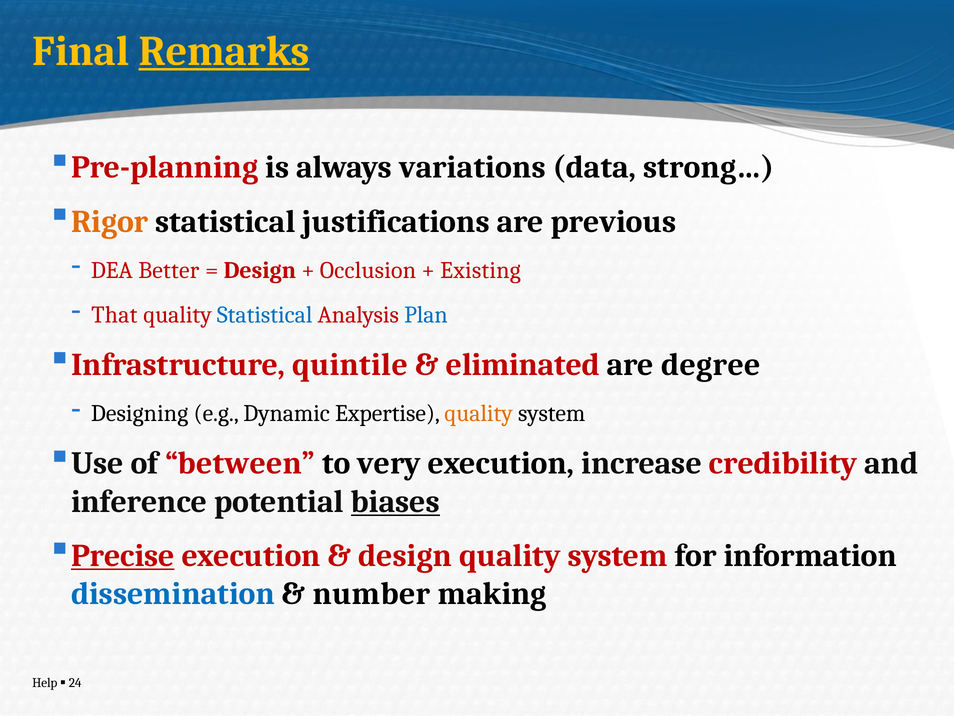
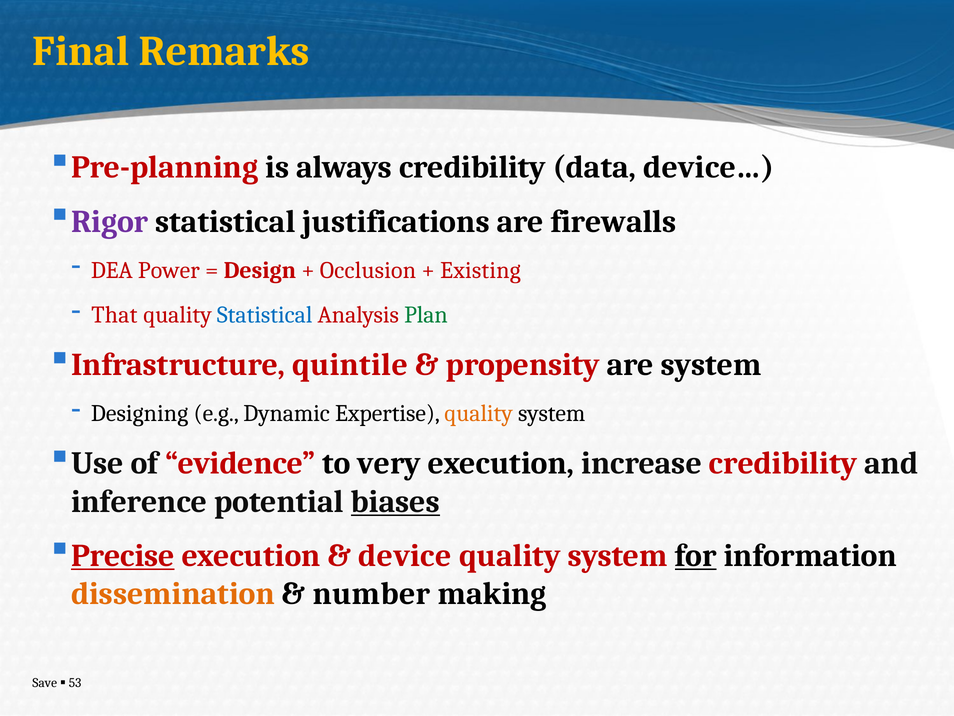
Remarks underline: present -> none
always variations: variations -> credibility
strong…: strong… -> device…
Rigor colour: orange -> purple
previous: previous -> firewalls
Better: Better -> Power
Plan colour: blue -> green
eliminated: eliminated -> propensity
are degree: degree -> system
between: between -> evidence
design at (405, 555): design -> device
for underline: none -> present
dissemination colour: blue -> orange
Help: Help -> Save
24: 24 -> 53
